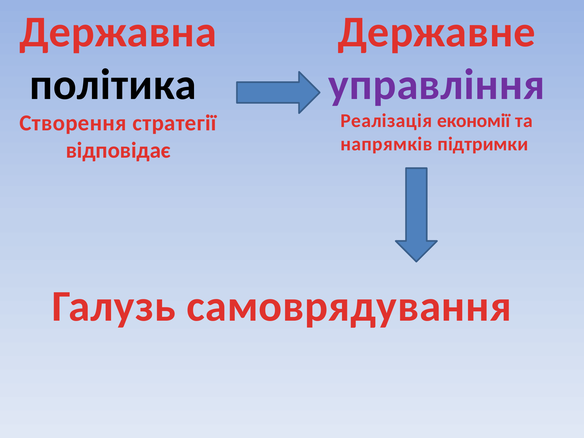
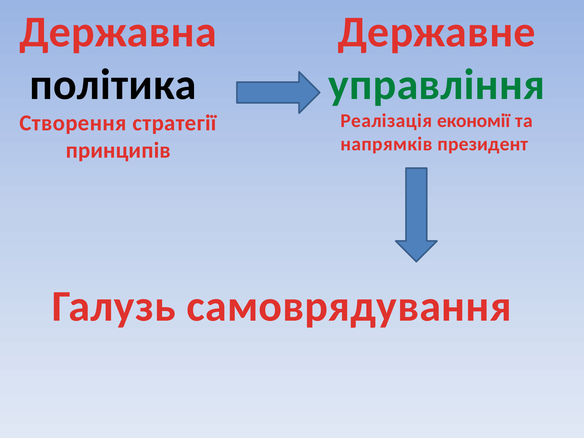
управління colour: purple -> green
підтримки: підтримки -> президент
відповідає: відповідає -> принципів
